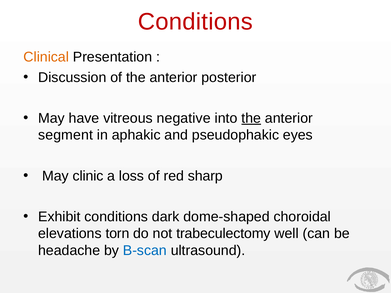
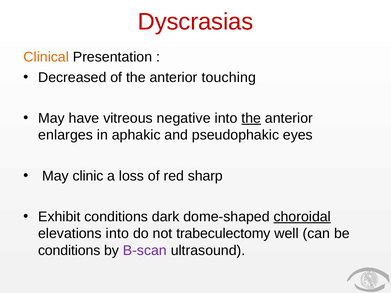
Conditions at (195, 22): Conditions -> Dyscrasias
Discussion: Discussion -> Decreased
posterior: posterior -> touching
segment: segment -> enlarges
choroidal underline: none -> present
elevations torn: torn -> into
headache at (69, 251): headache -> conditions
B-scan colour: blue -> purple
